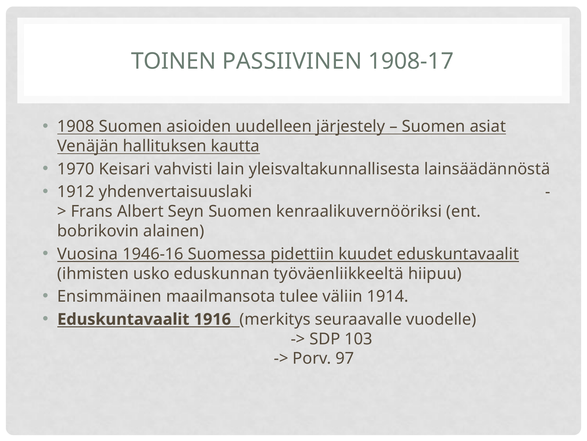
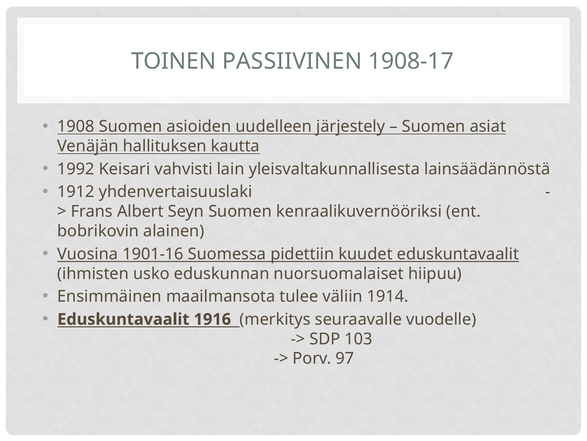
1970: 1970 -> 1992
1946-16: 1946-16 -> 1901-16
työväenliikkeeltä: työväenliikkeeltä -> nuorsuomalaiset
